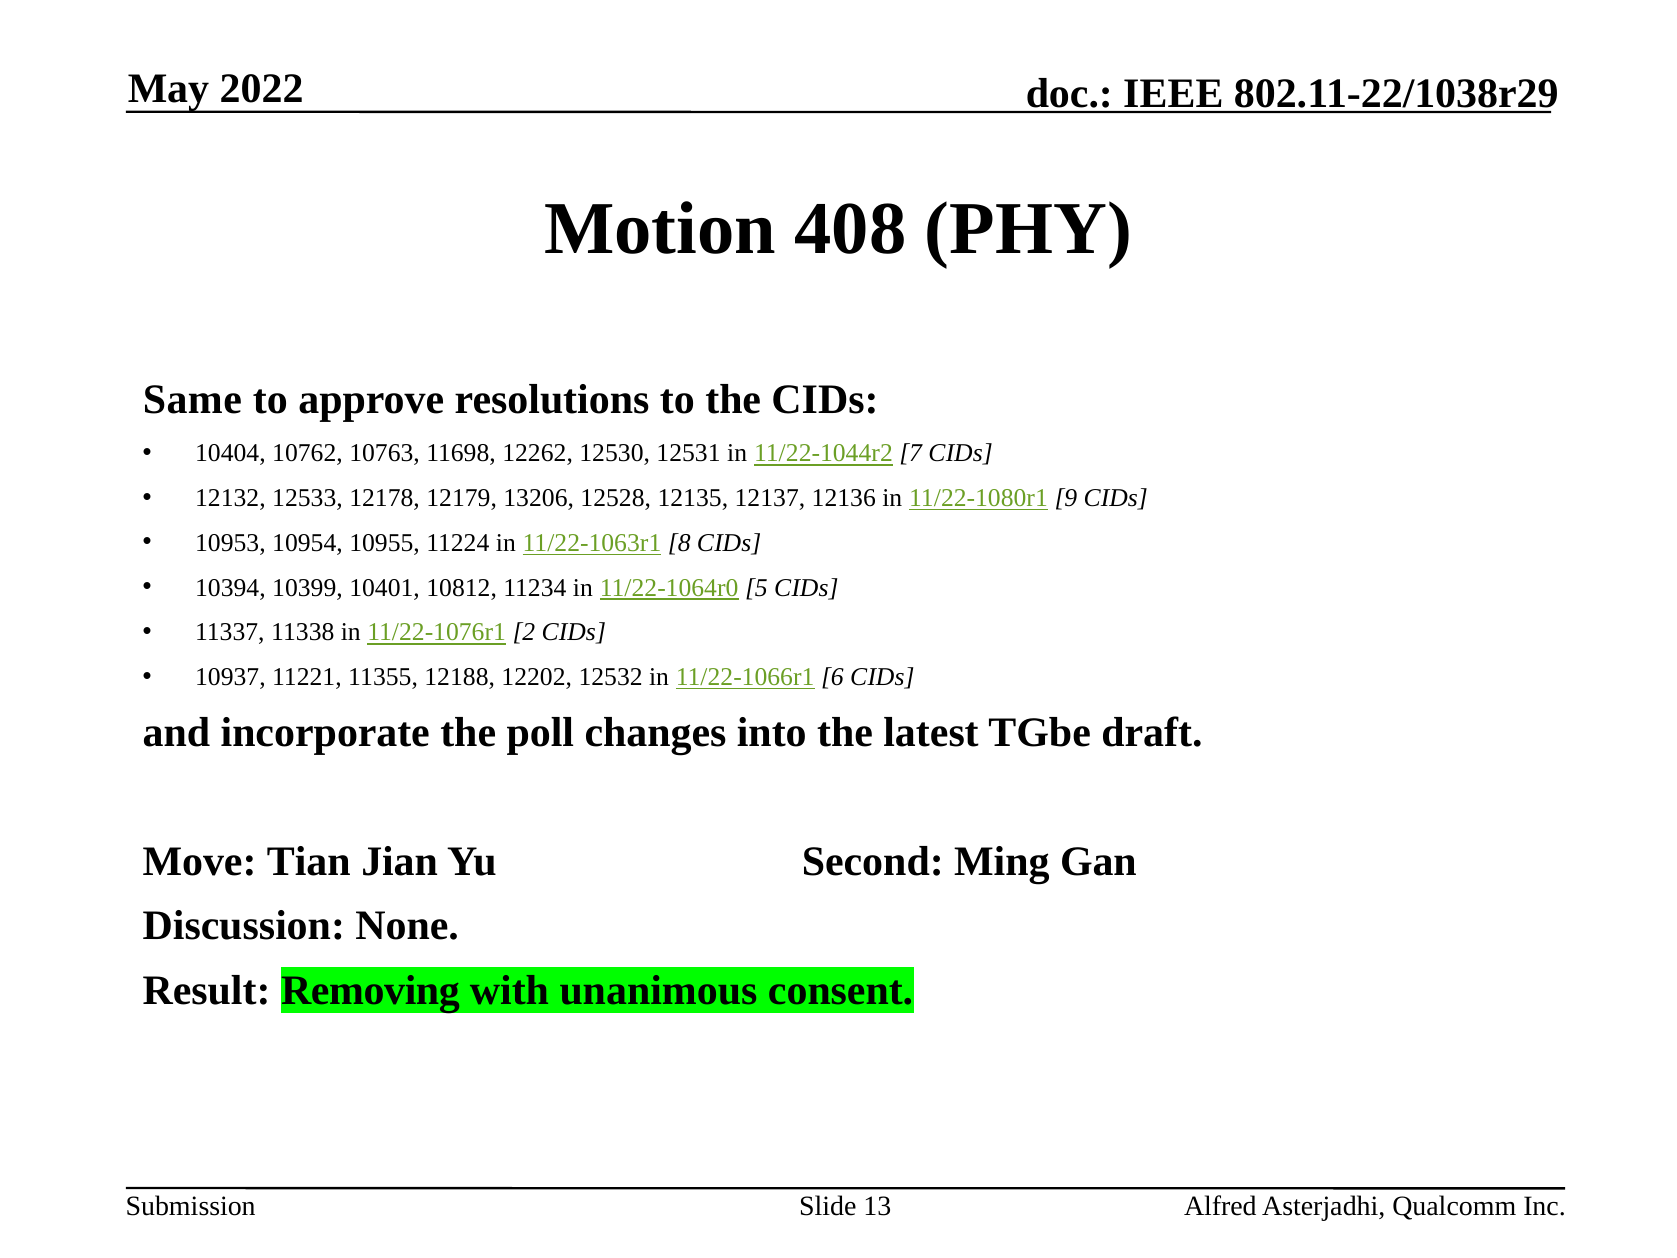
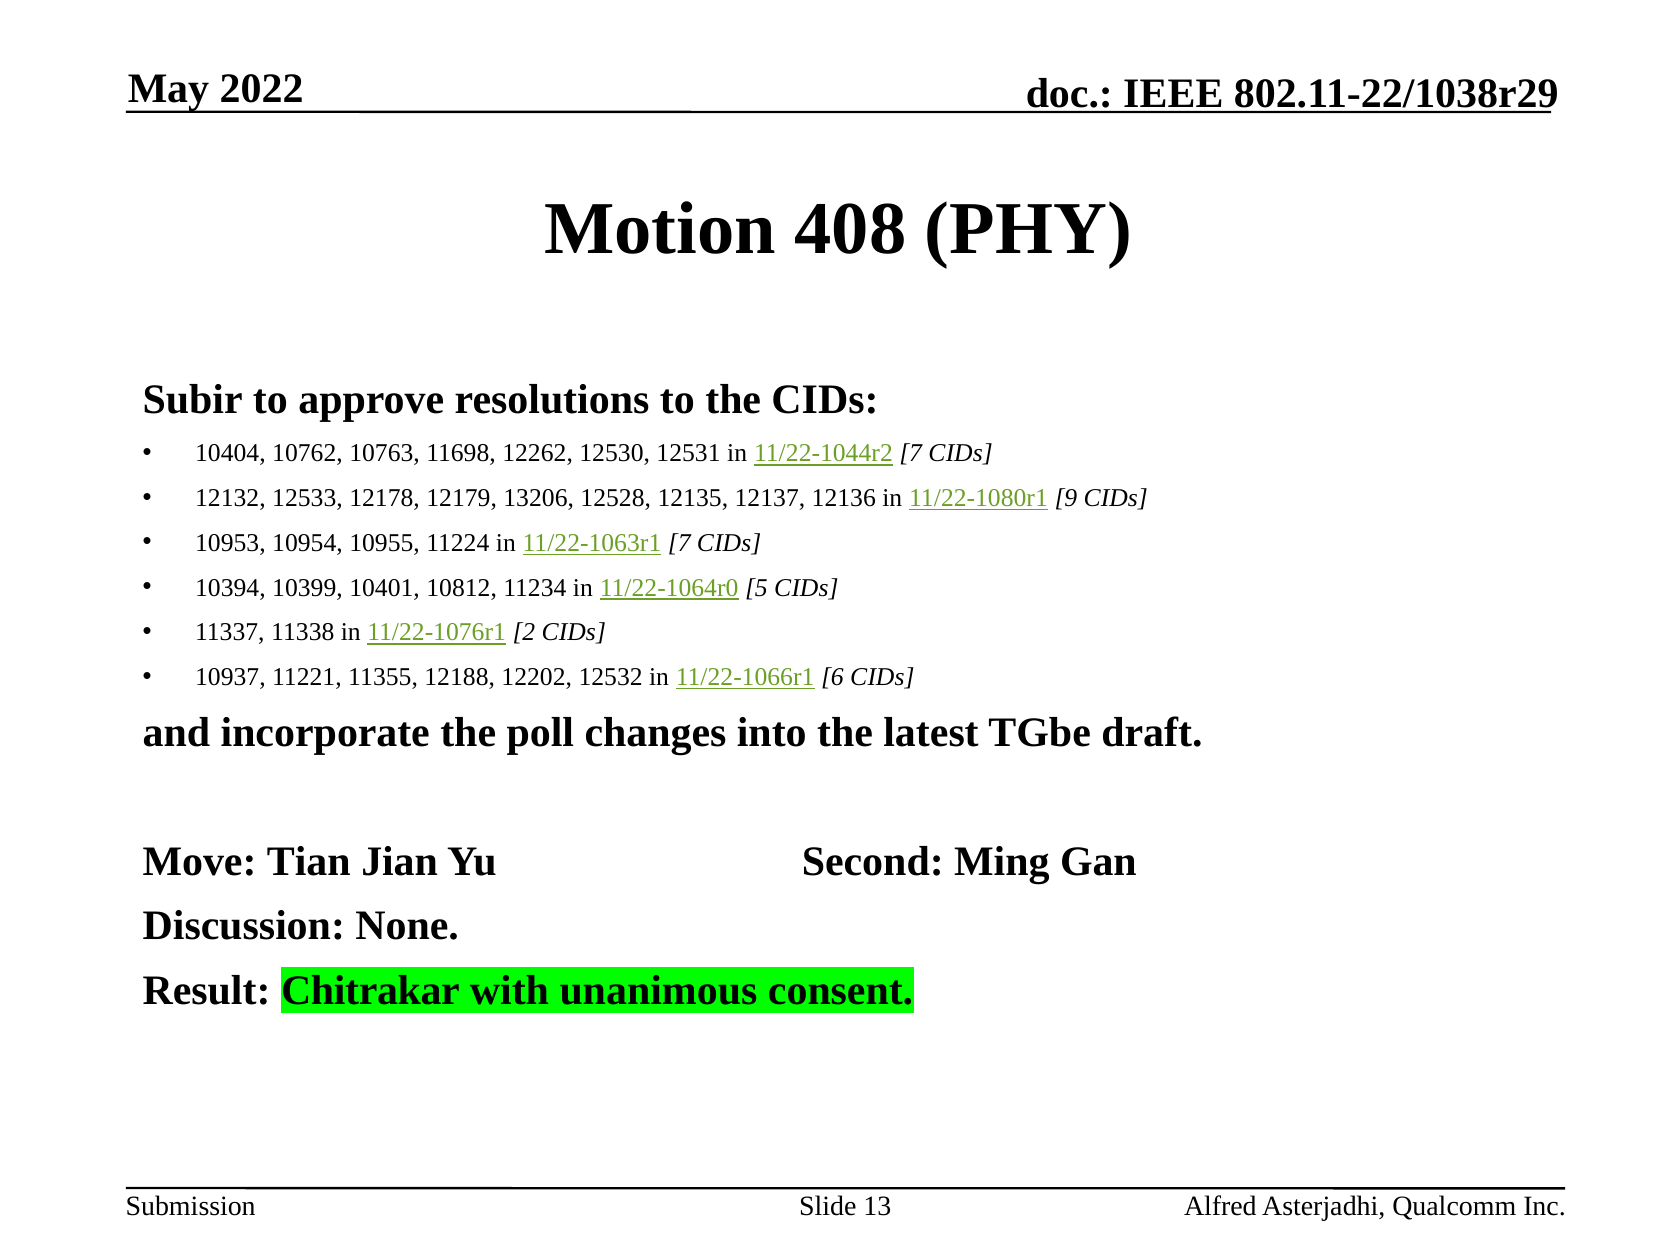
Same: Same -> Subir
11/22-1063r1 8: 8 -> 7
Removing: Removing -> Chitrakar
